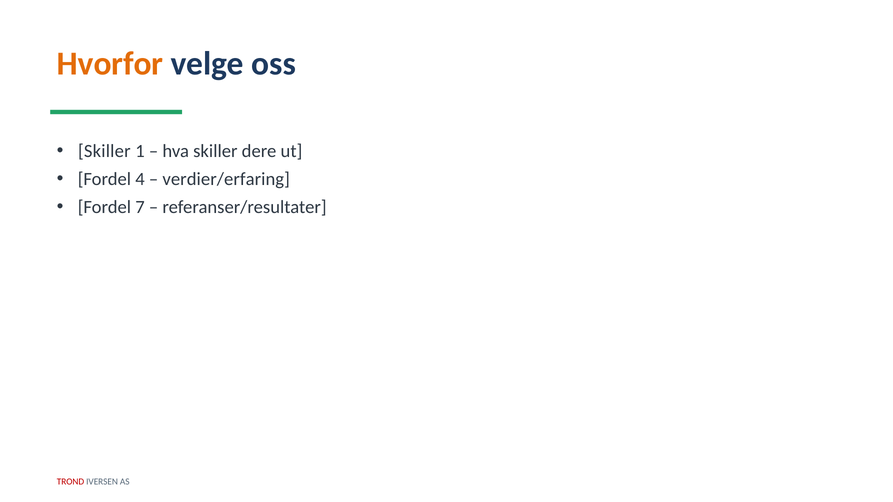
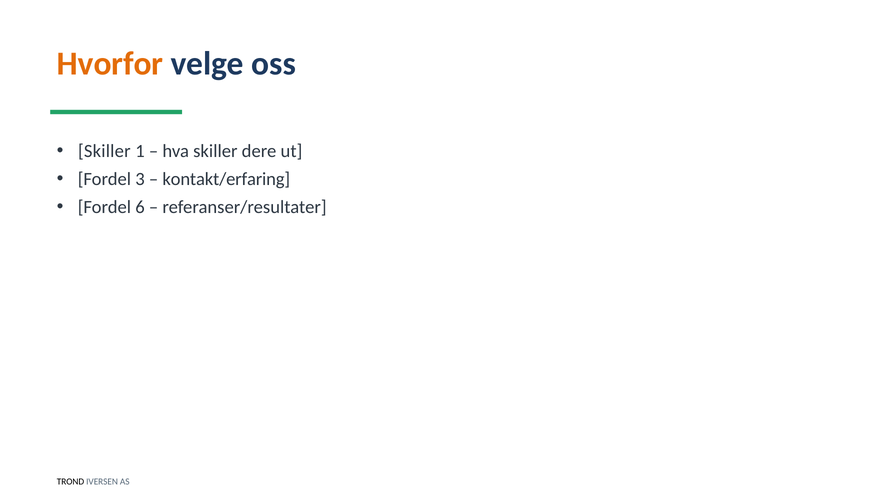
4: 4 -> 3
verdier/erfaring: verdier/erfaring -> kontakt/erfaring
7: 7 -> 6
TROND colour: red -> black
